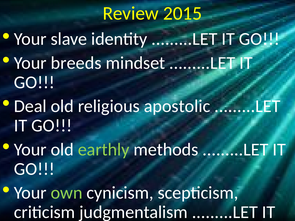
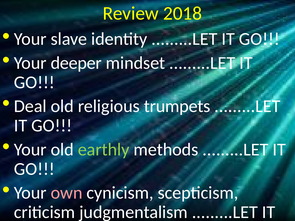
2015: 2015 -> 2018
breeds: breeds -> deeper
apostolic: apostolic -> trumpets
own colour: light green -> pink
